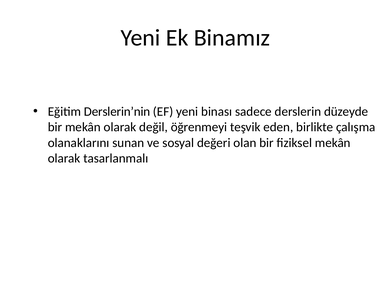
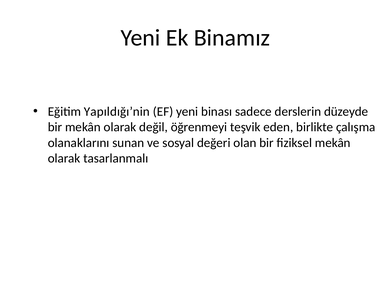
Derslerin’nin: Derslerin’nin -> Yapıldığı’nin
